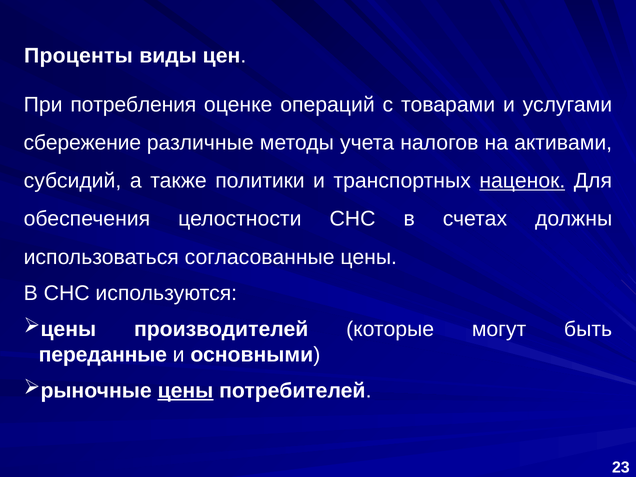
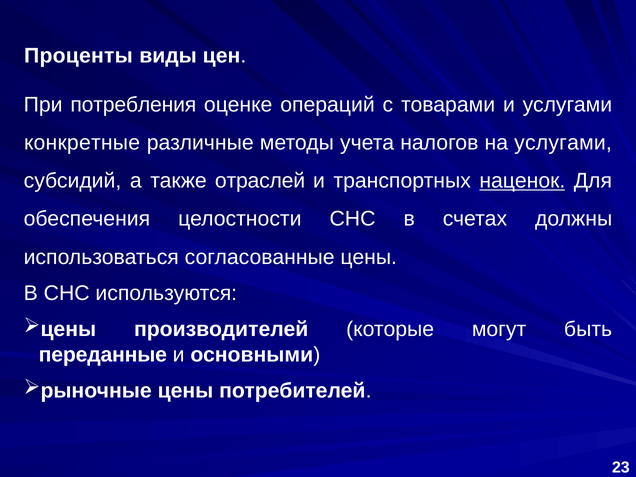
сбережение: сбережение -> конкретные
на активами: активами -> услугами
политики: политики -> отраслей
цены at (185, 391) underline: present -> none
